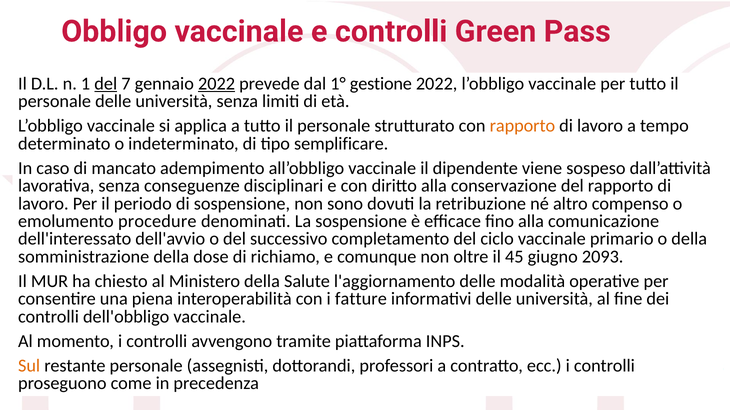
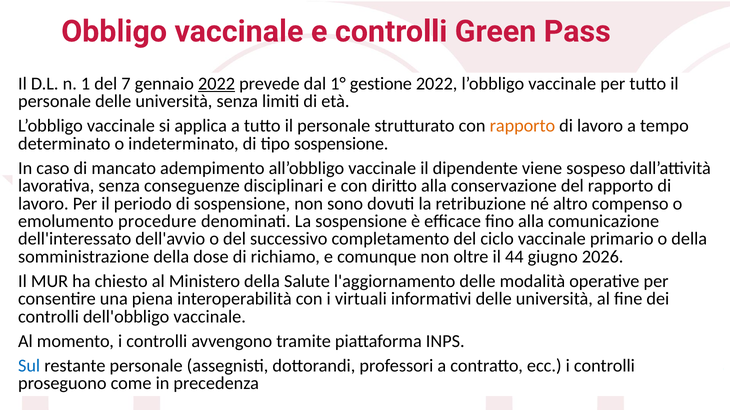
del at (106, 84) underline: present -> none
tipo semplificare: semplificare -> sospensione
45: 45 -> 44
2093: 2093 -> 2026
fatture: fatture -> virtuali
Sul colour: orange -> blue
